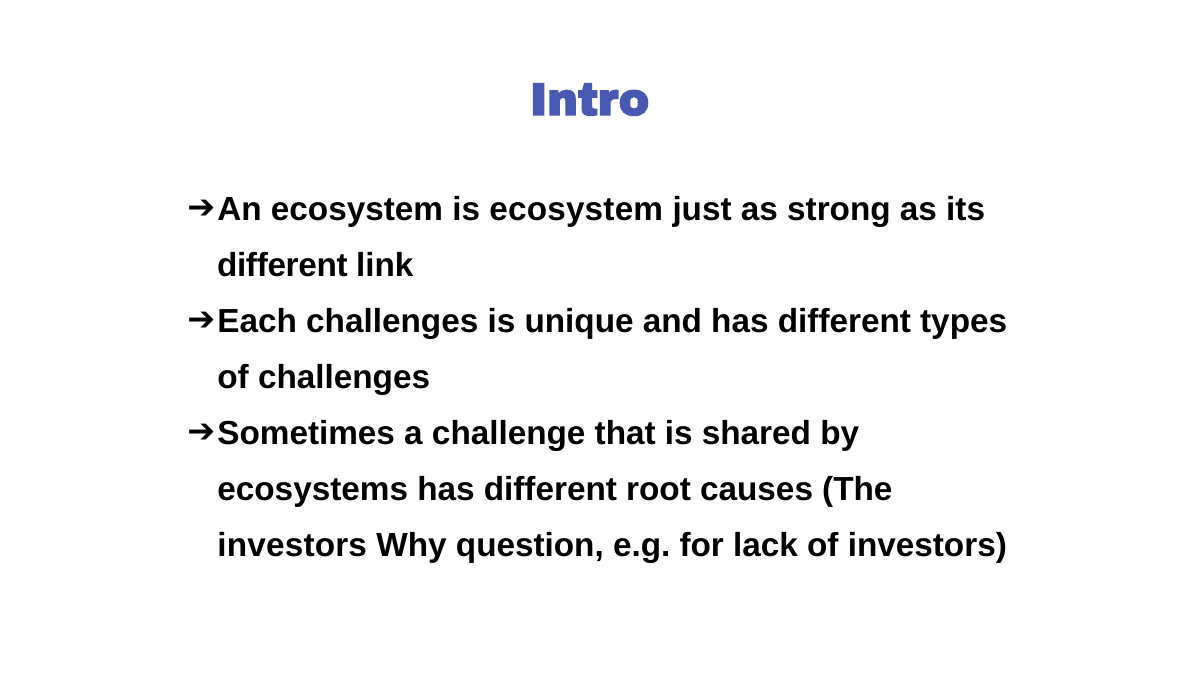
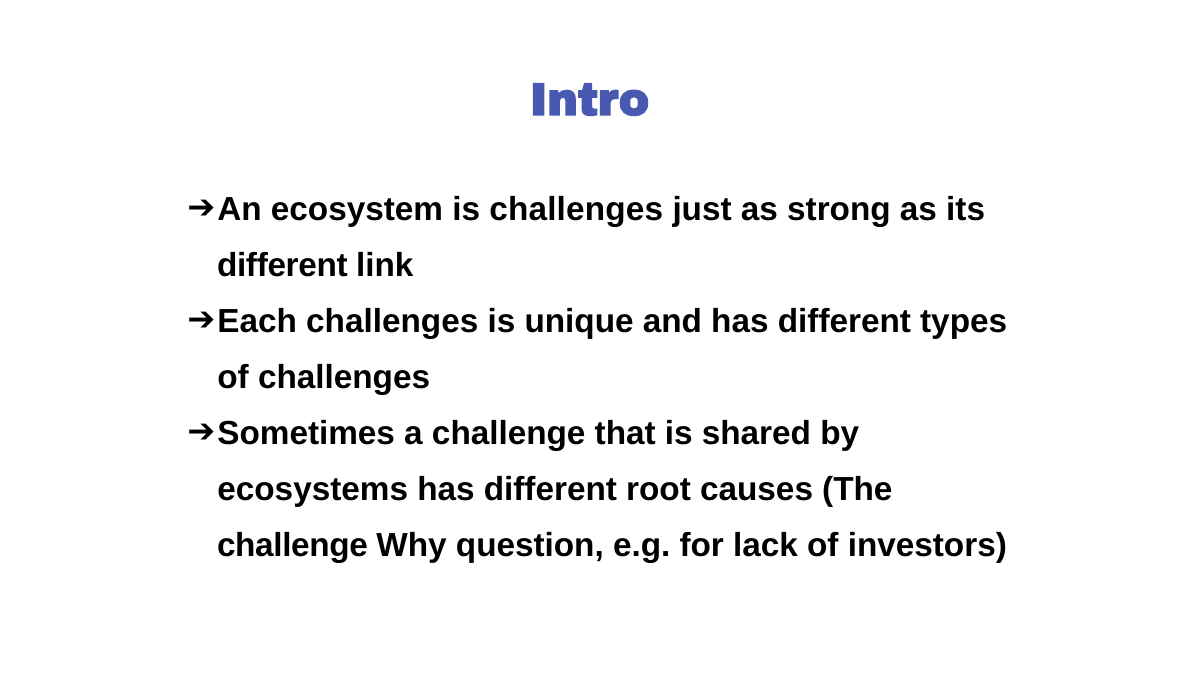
is ecosystem: ecosystem -> challenges
investors at (292, 546): investors -> challenge
